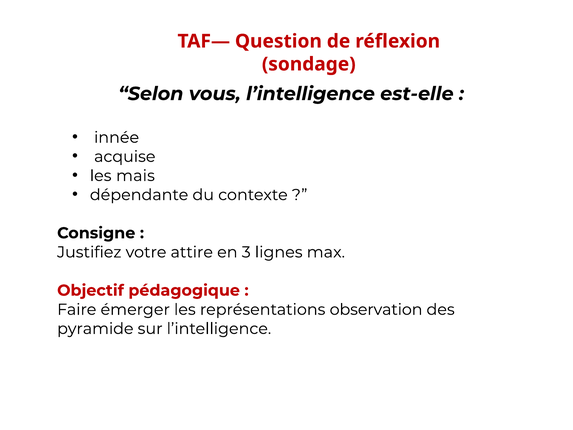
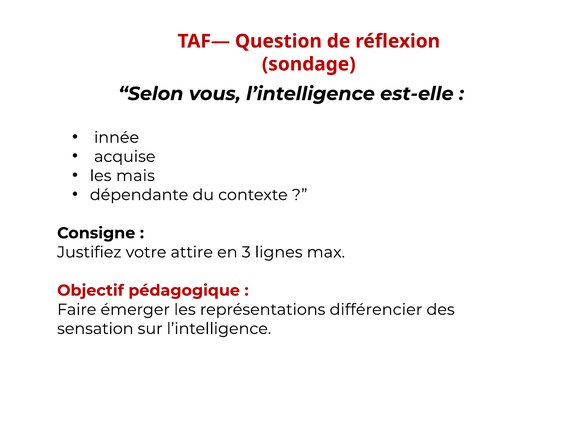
observation: observation -> différencier
pyramide: pyramide -> sensation
